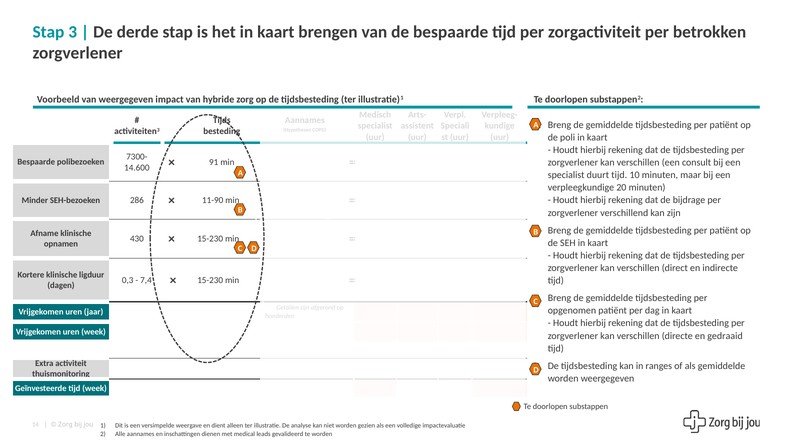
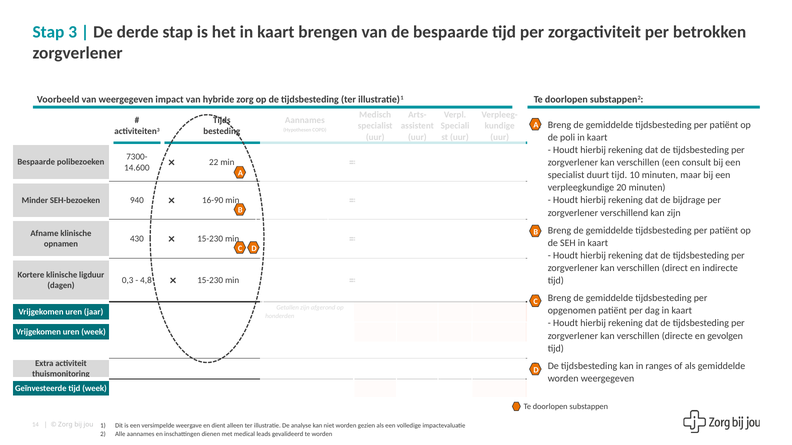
91: 91 -> 22
286: 286 -> 940
11-90: 11-90 -> 16-90
7,4: 7,4 -> 4,8
gedraaid: gedraaid -> gevolgen
